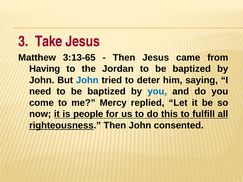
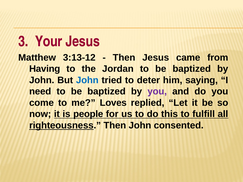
Take: Take -> Your
3:13-65: 3:13-65 -> 3:13-12
you at (157, 92) colour: blue -> purple
Mercy: Mercy -> Loves
